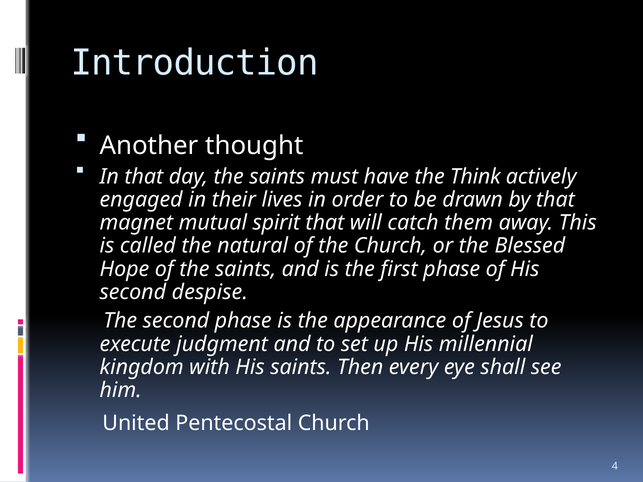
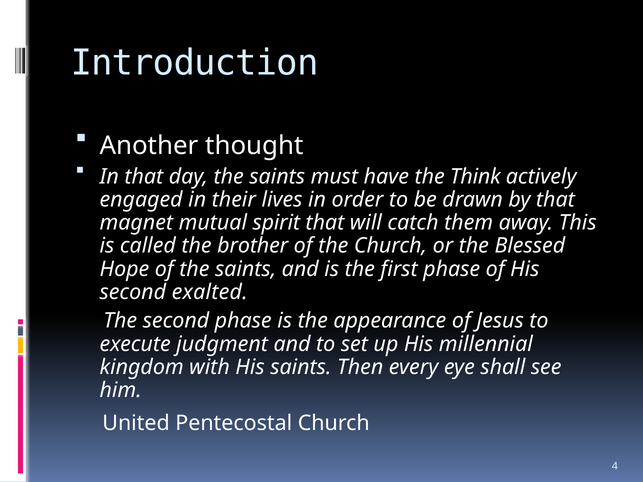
natural: natural -> brother
despise: despise -> exalted
